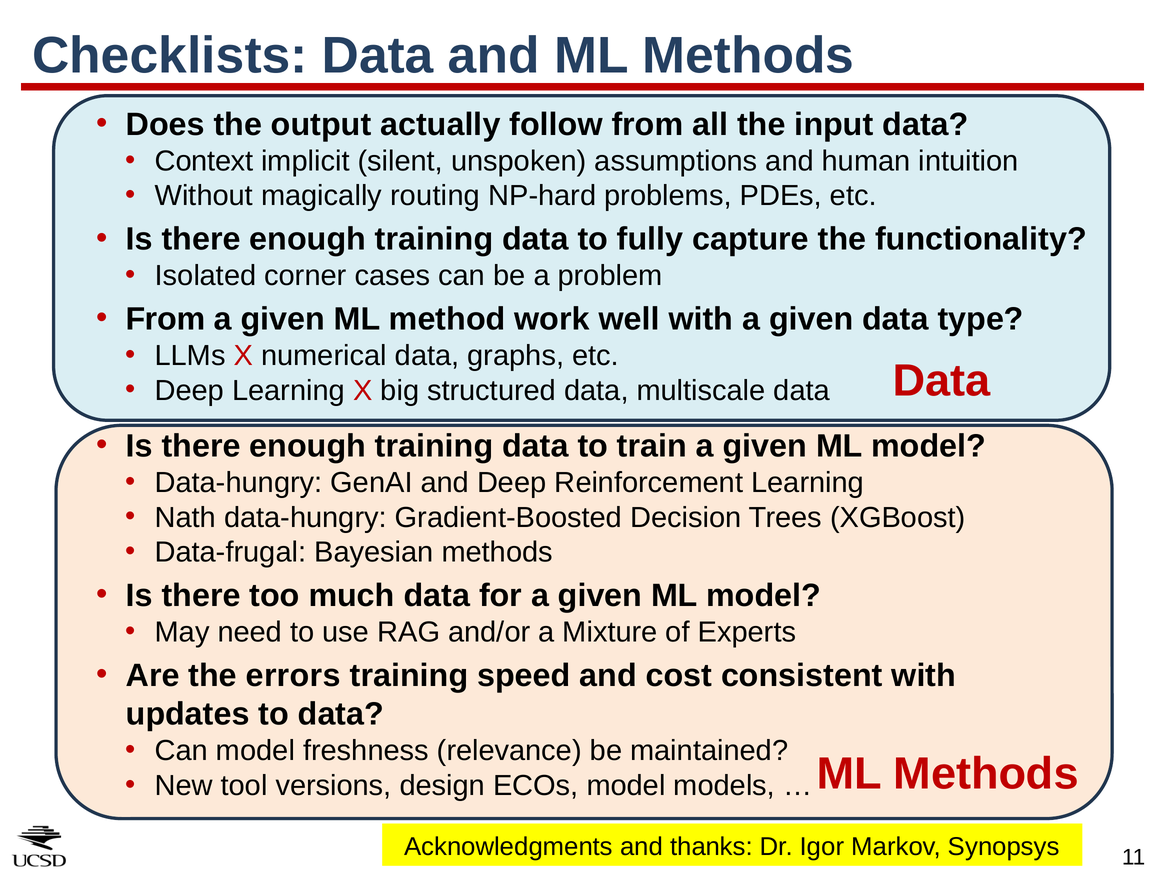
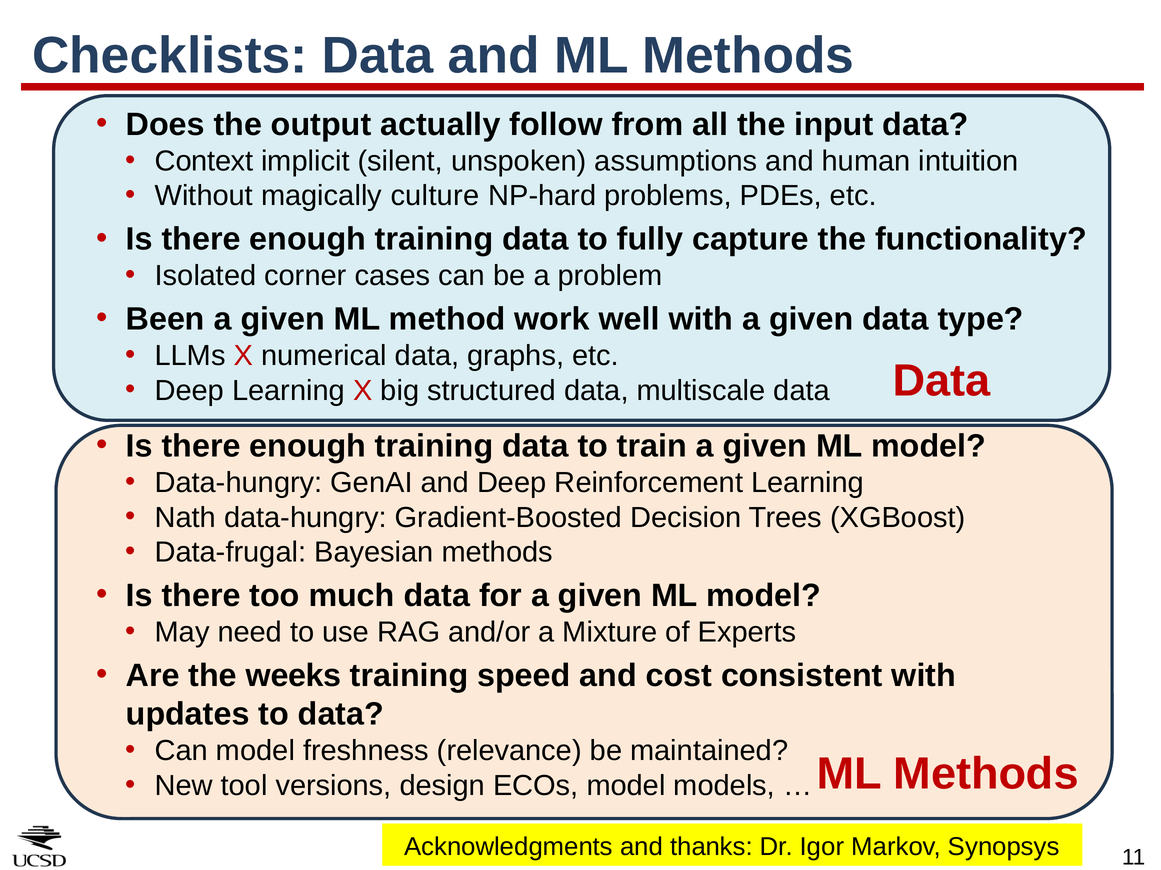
routing: routing -> culture
From at (165, 319): From -> Been
errors: errors -> weeks
